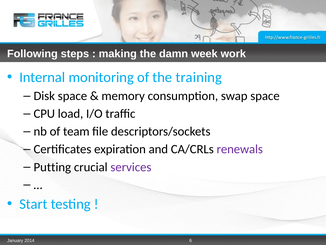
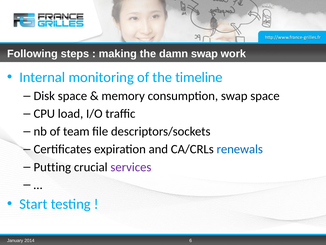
damn week: week -> swap
training: training -> timeline
renewals colour: purple -> blue
